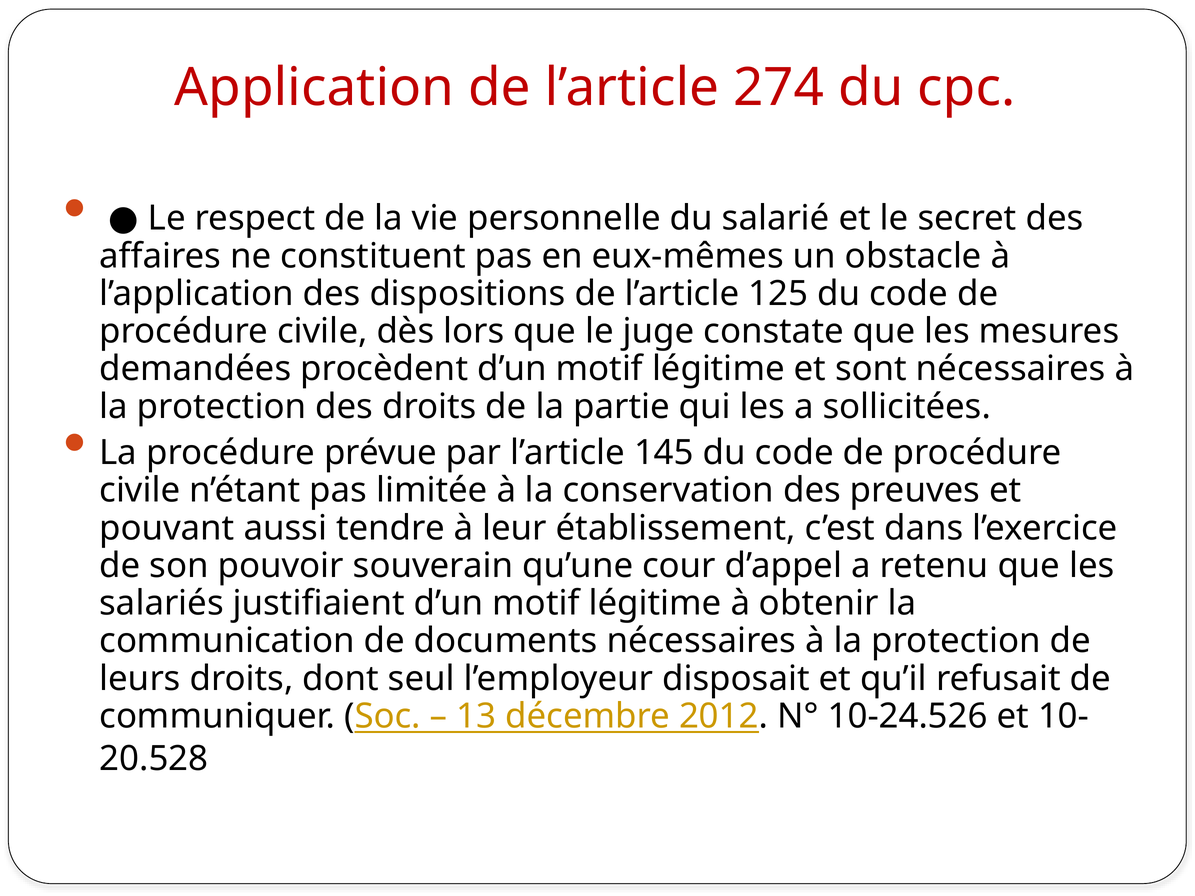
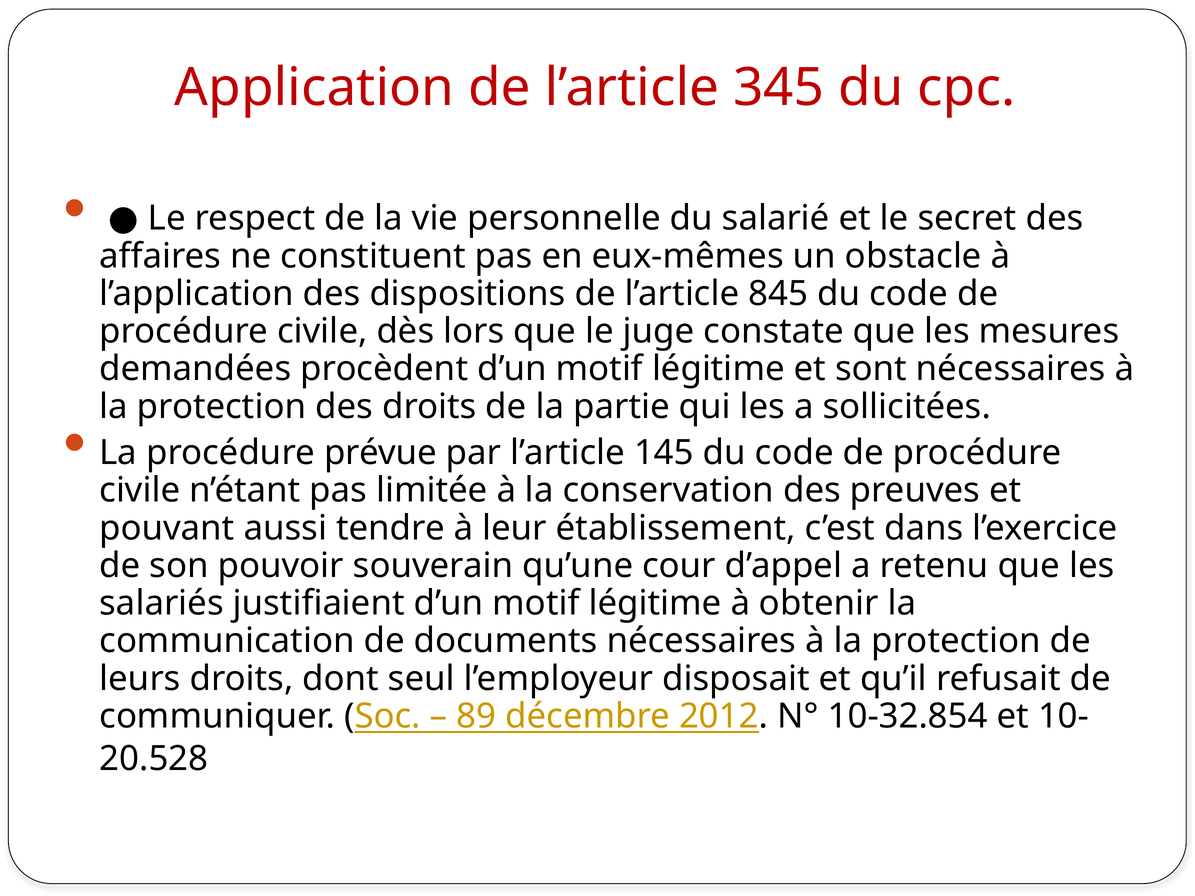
274: 274 -> 345
125: 125 -> 845
13: 13 -> 89
10-24.526: 10-24.526 -> 10-32.854
